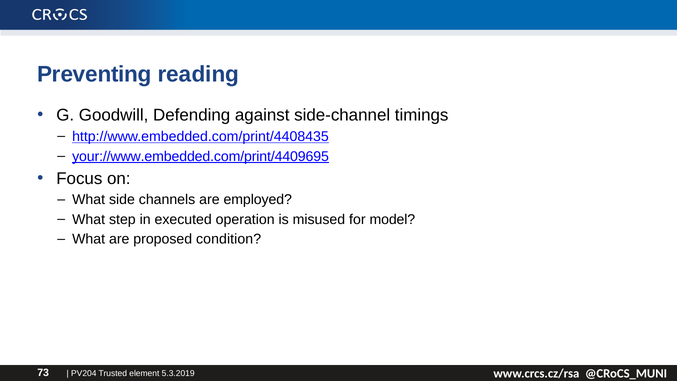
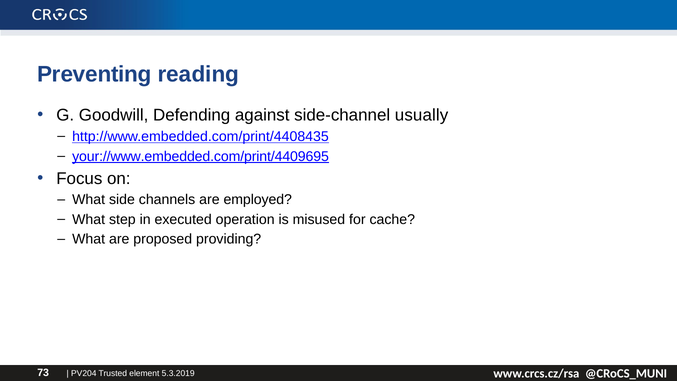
timings: timings -> usually
model: model -> cache
condition: condition -> providing
